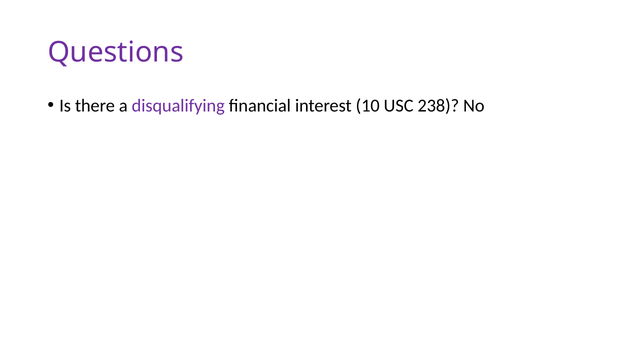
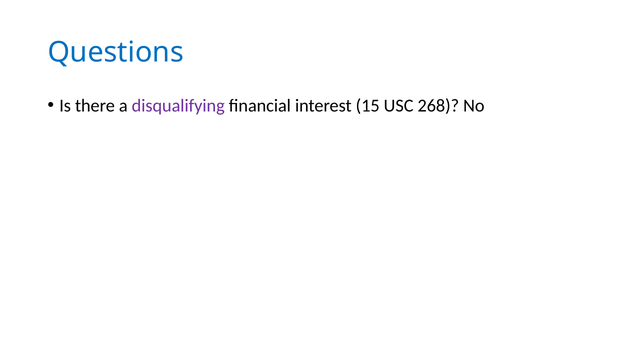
Questions colour: purple -> blue
10: 10 -> 15
238: 238 -> 268
